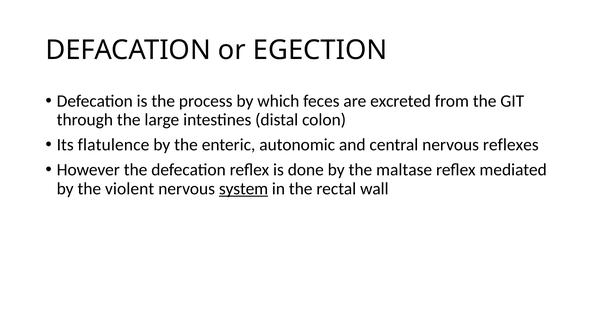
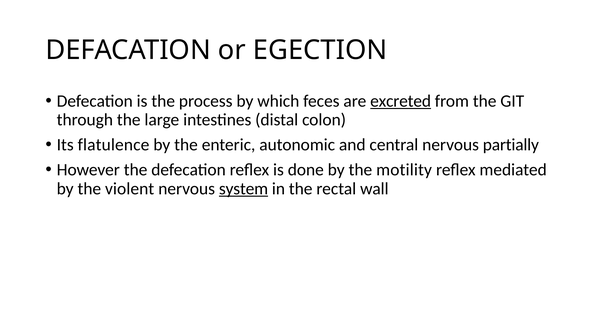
excreted underline: none -> present
reflexes: reflexes -> partially
maltase: maltase -> motility
